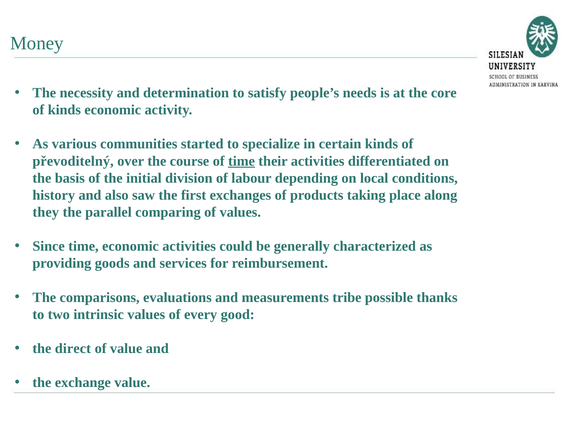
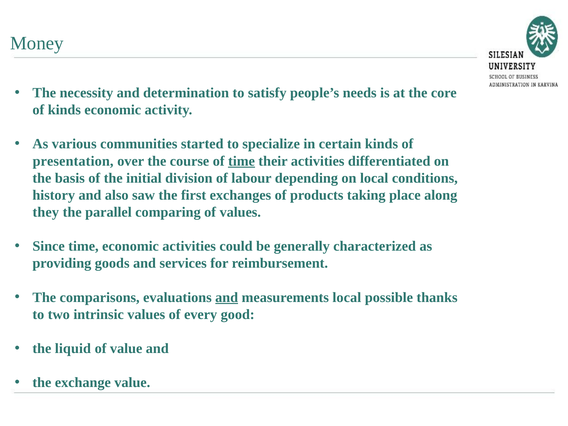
převoditelný: převoditelný -> presentation
and at (227, 297) underline: none -> present
measurements tribe: tribe -> local
direct: direct -> liquid
